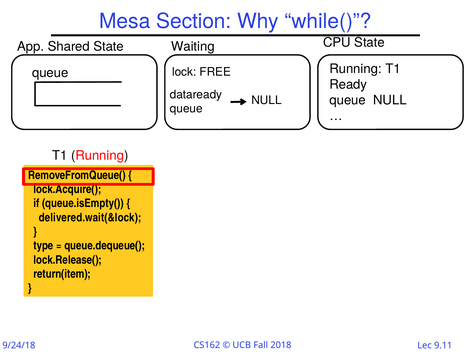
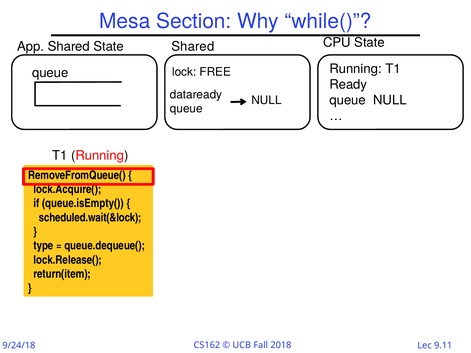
Waiting at (193, 46): Waiting -> Shared
delivered.wait(&lock: delivered.wait(&lock -> scheduled.wait(&lock
